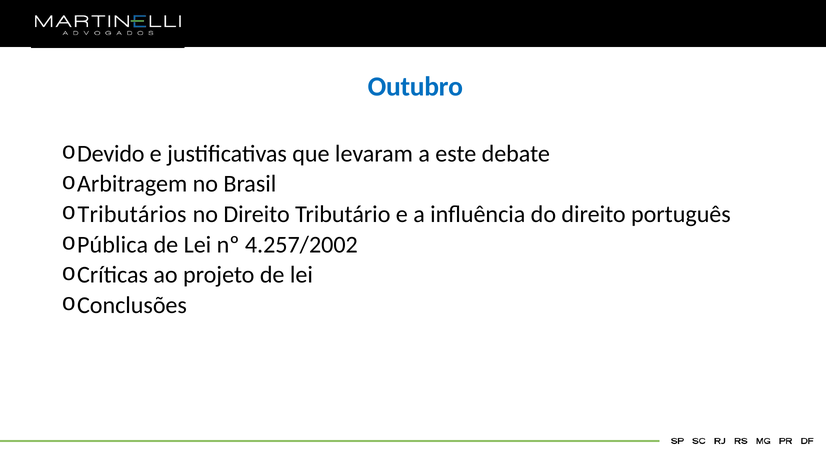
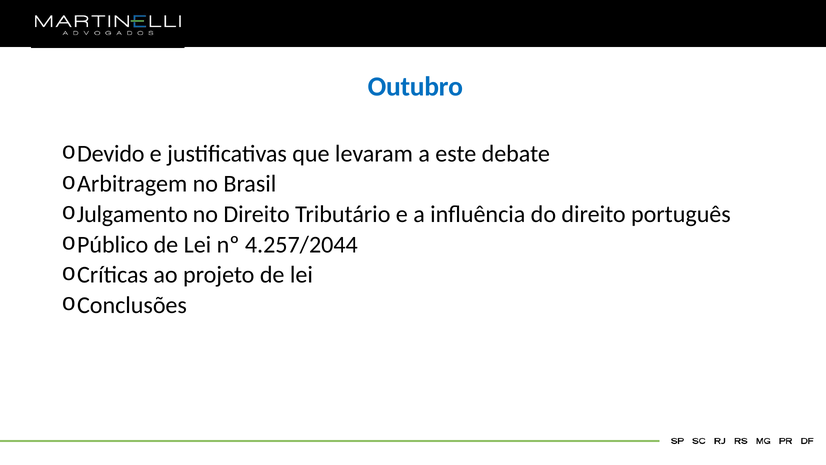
Tributários: Tributários -> Julgamento
Pública: Pública -> Público
4.257/2002: 4.257/2002 -> 4.257/2044
